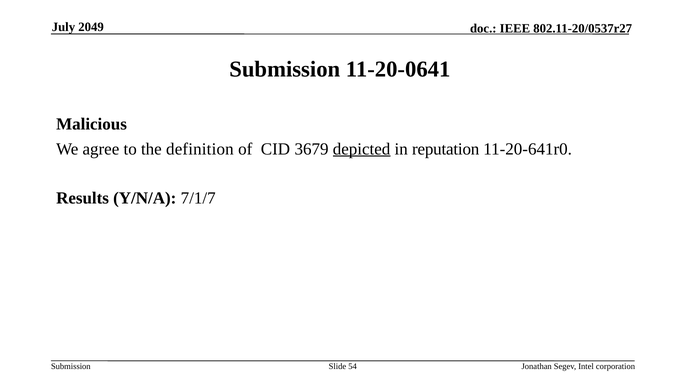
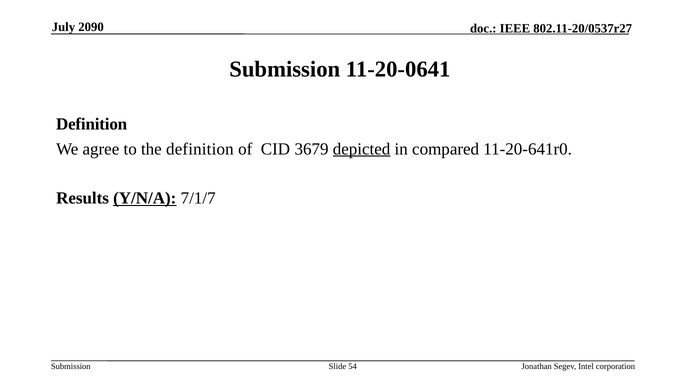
2049: 2049 -> 2090
Malicious at (92, 124): Malicious -> Definition
reputation: reputation -> compared
Y/N/A underline: none -> present
